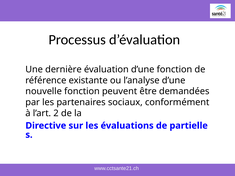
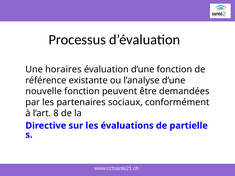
dernière: dernière -> horaires
2: 2 -> 8
